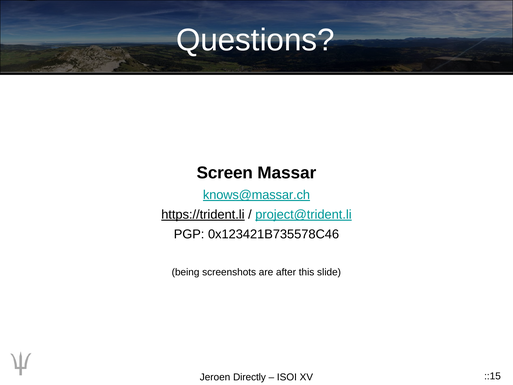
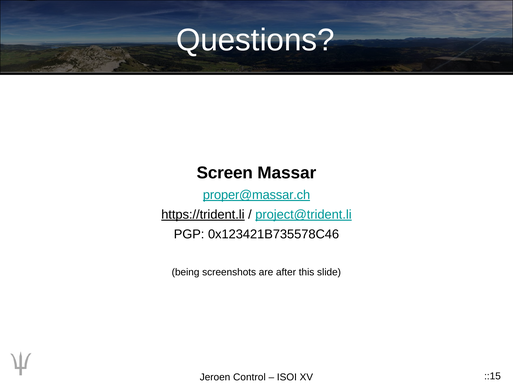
knows@massar.ch: knows@massar.ch -> proper@massar.ch
Directly: Directly -> Control
